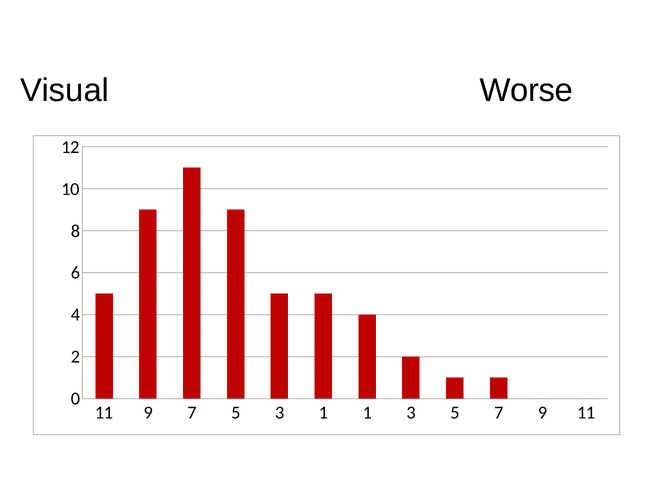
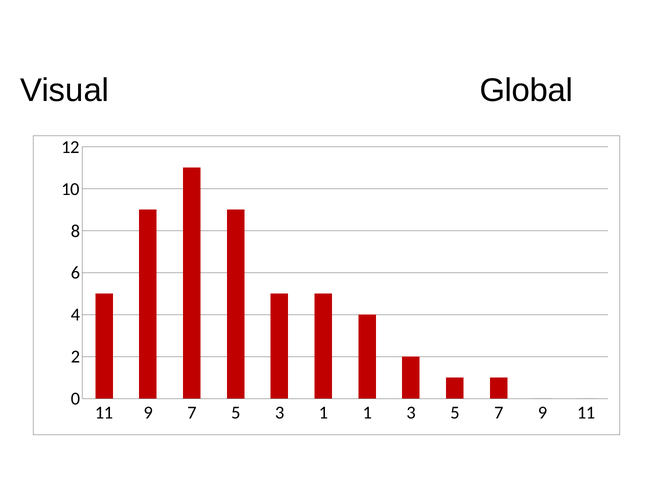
Worse: Worse -> Global
